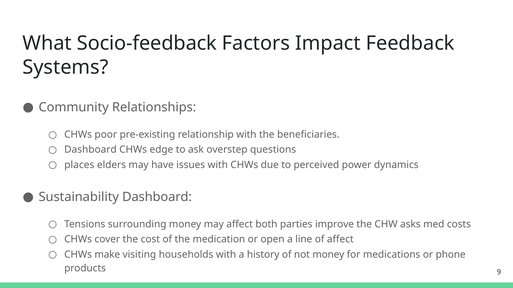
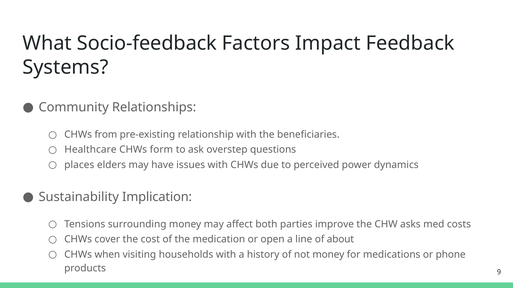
poor: poor -> from
Dashboard at (90, 150): Dashboard -> Healthcare
edge: edge -> form
Sustainability Dashboard: Dashboard -> Implication
of affect: affect -> about
make: make -> when
